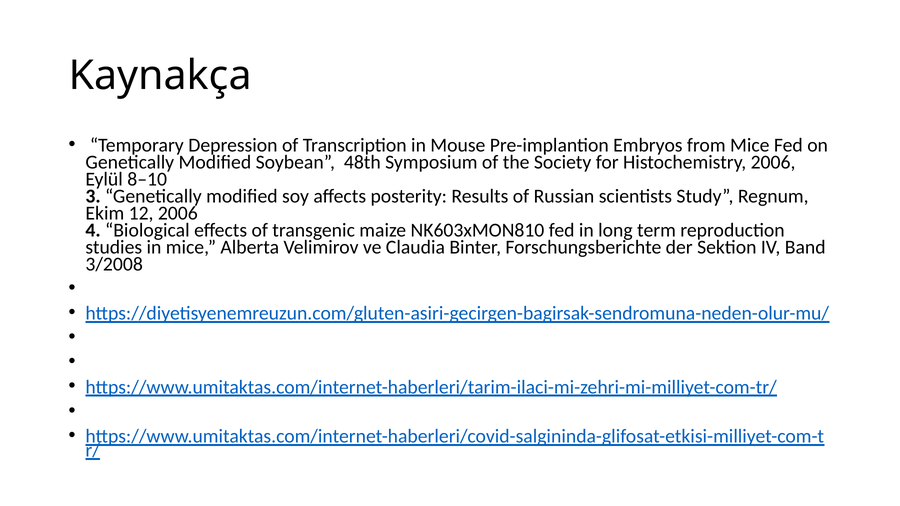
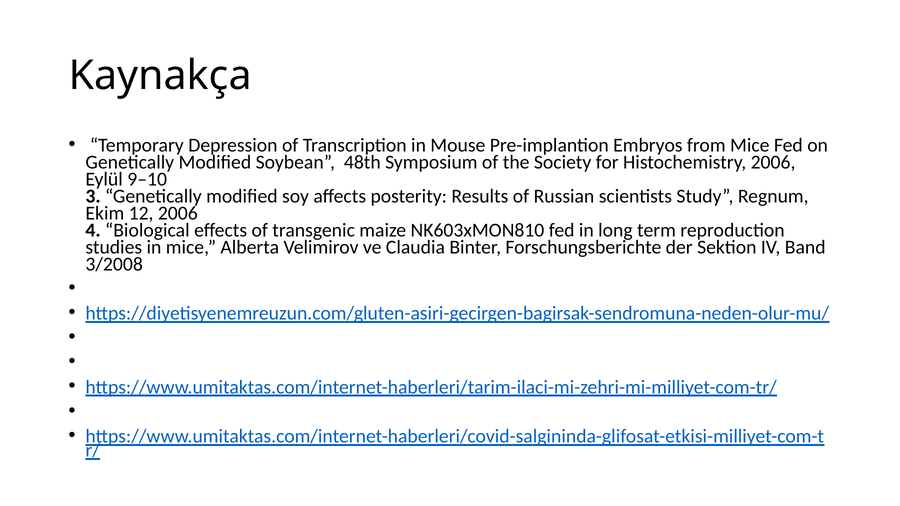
8–10: 8–10 -> 9–10
